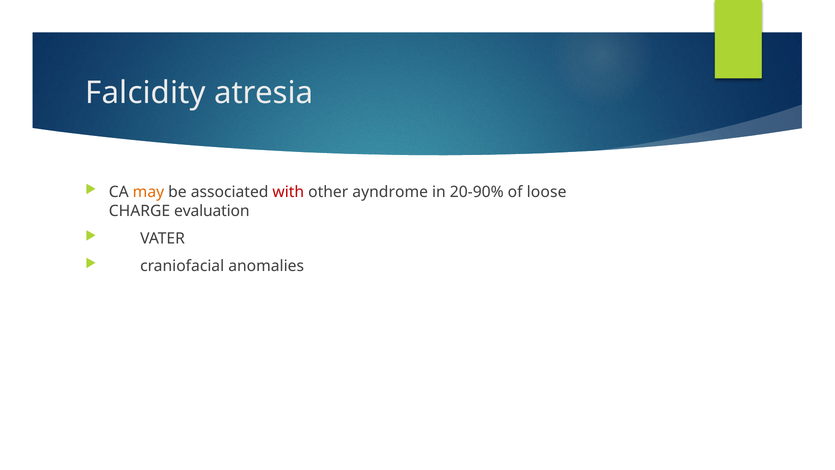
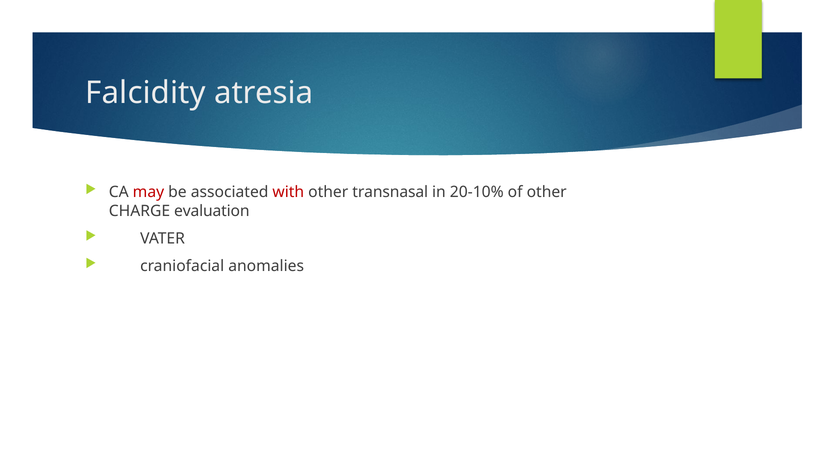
may colour: orange -> red
ayndrome: ayndrome -> transnasal
20-90%: 20-90% -> 20-10%
of loose: loose -> other
